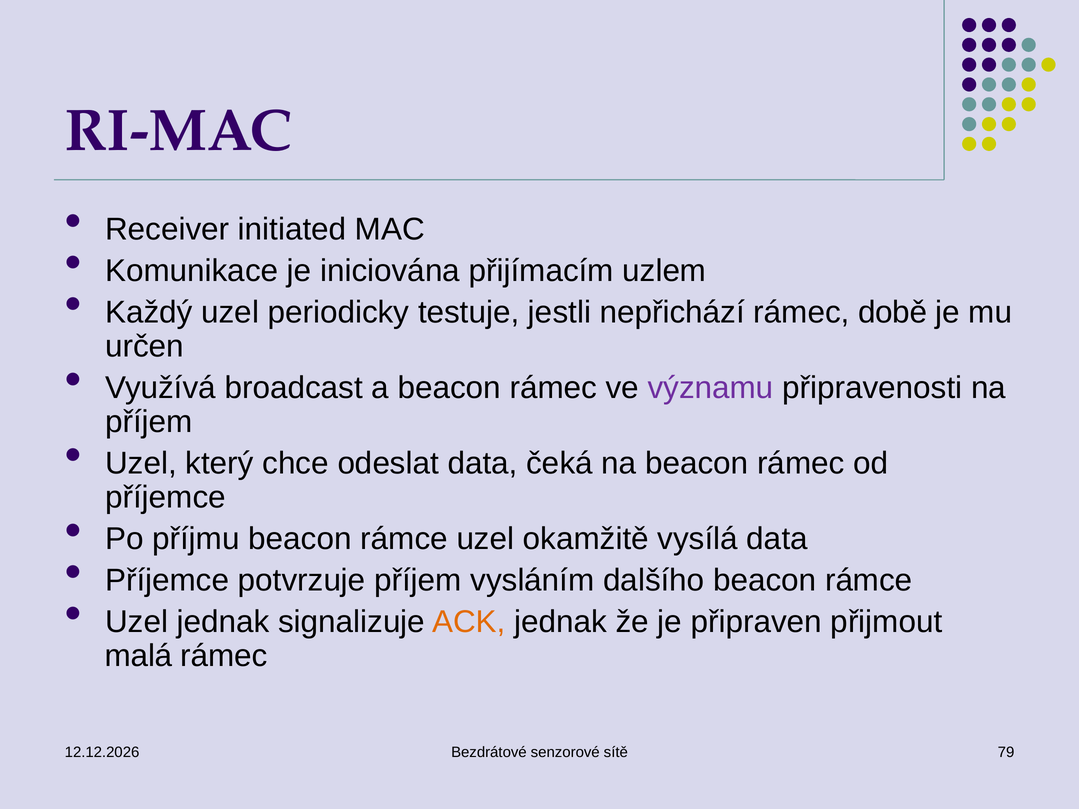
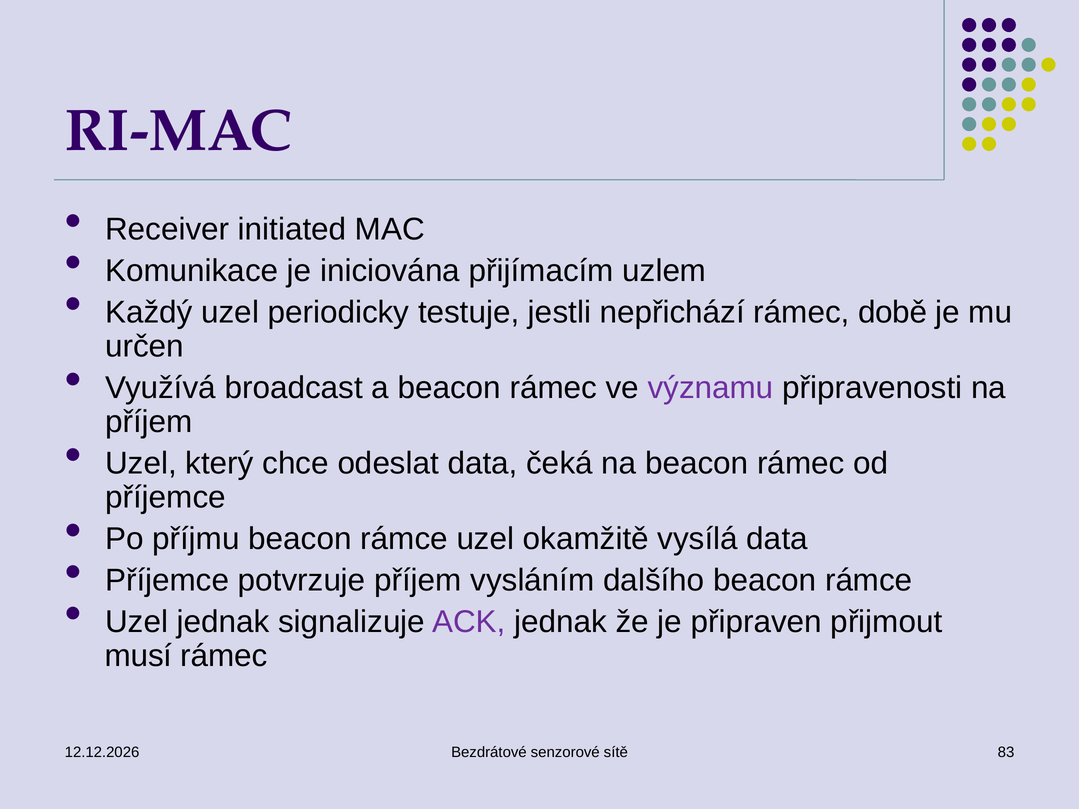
ACK colour: orange -> purple
malá: malá -> musí
79: 79 -> 83
